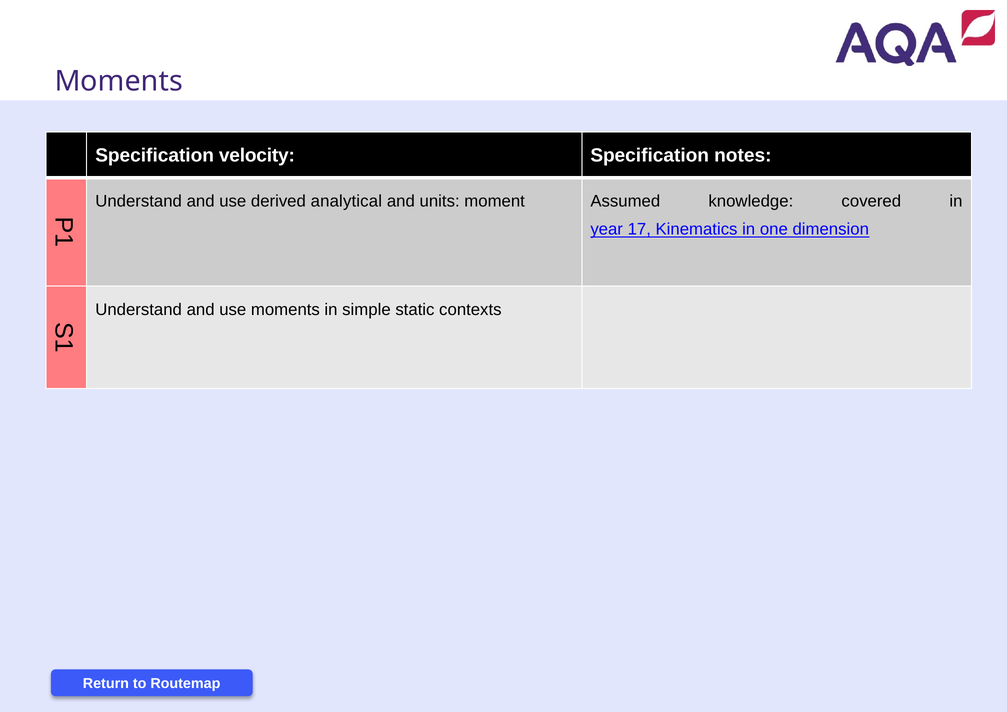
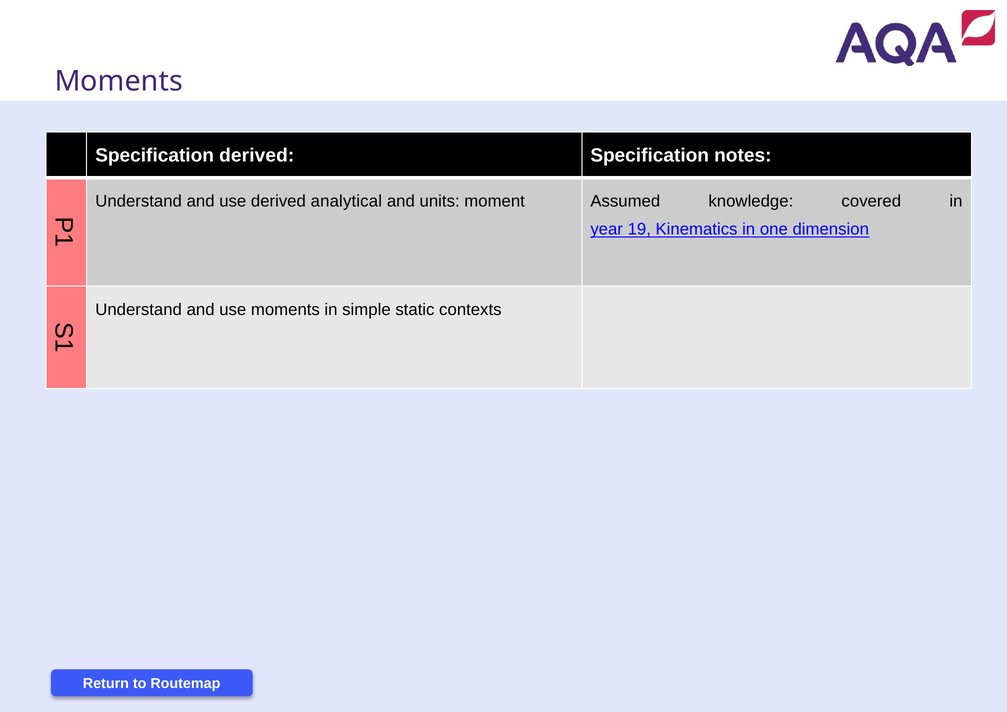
Specification velocity: velocity -> derived
17: 17 -> 19
